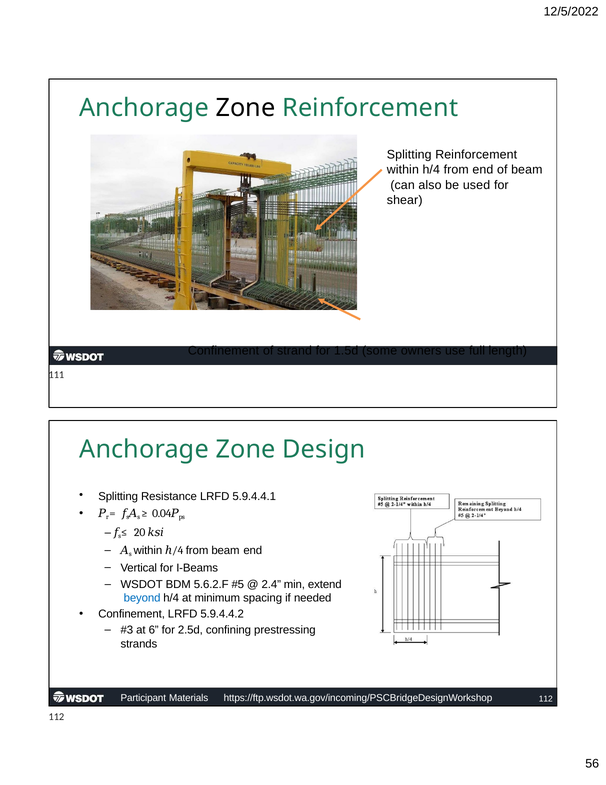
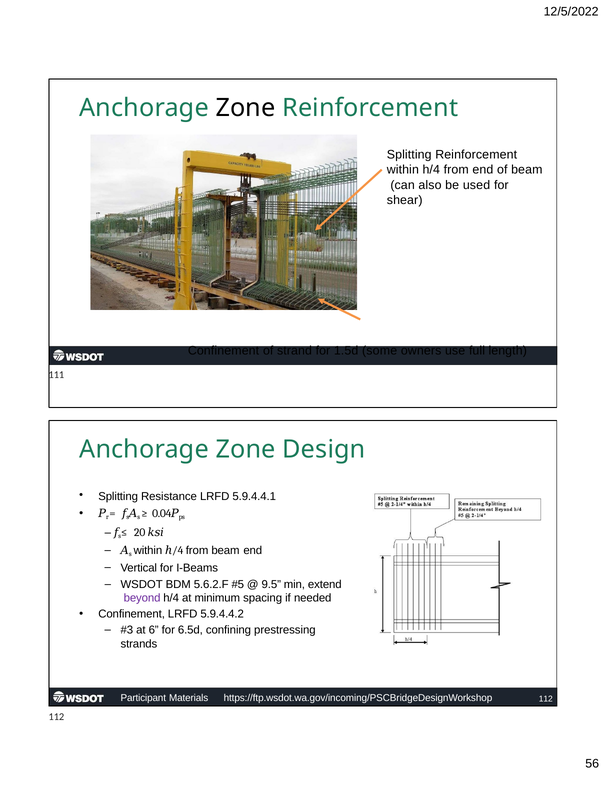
2.4: 2.4 -> 9.5
beyond colour: blue -> purple
2.5d: 2.5d -> 6.5d
